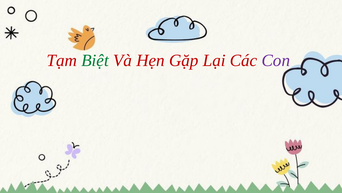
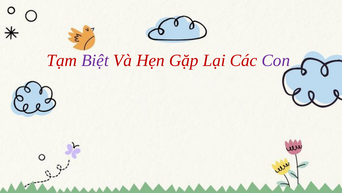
Biệt colour: green -> purple
